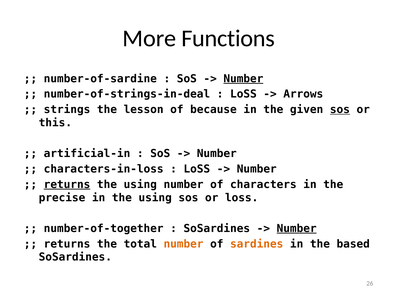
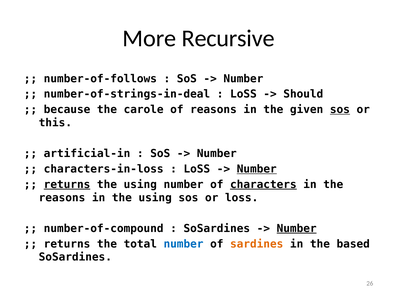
Functions: Functions -> Recursive
number-of-sardine: number-of-sardine -> number-of-follows
Number at (243, 79) underline: present -> none
Arrows: Arrows -> Should
strings: strings -> because
lesson: lesson -> carole
of because: because -> reasons
Number at (257, 169) underline: none -> present
characters underline: none -> present
precise at (62, 198): precise -> reasons
number-of-together: number-of-together -> number-of-compound
number at (184, 244) colour: orange -> blue
